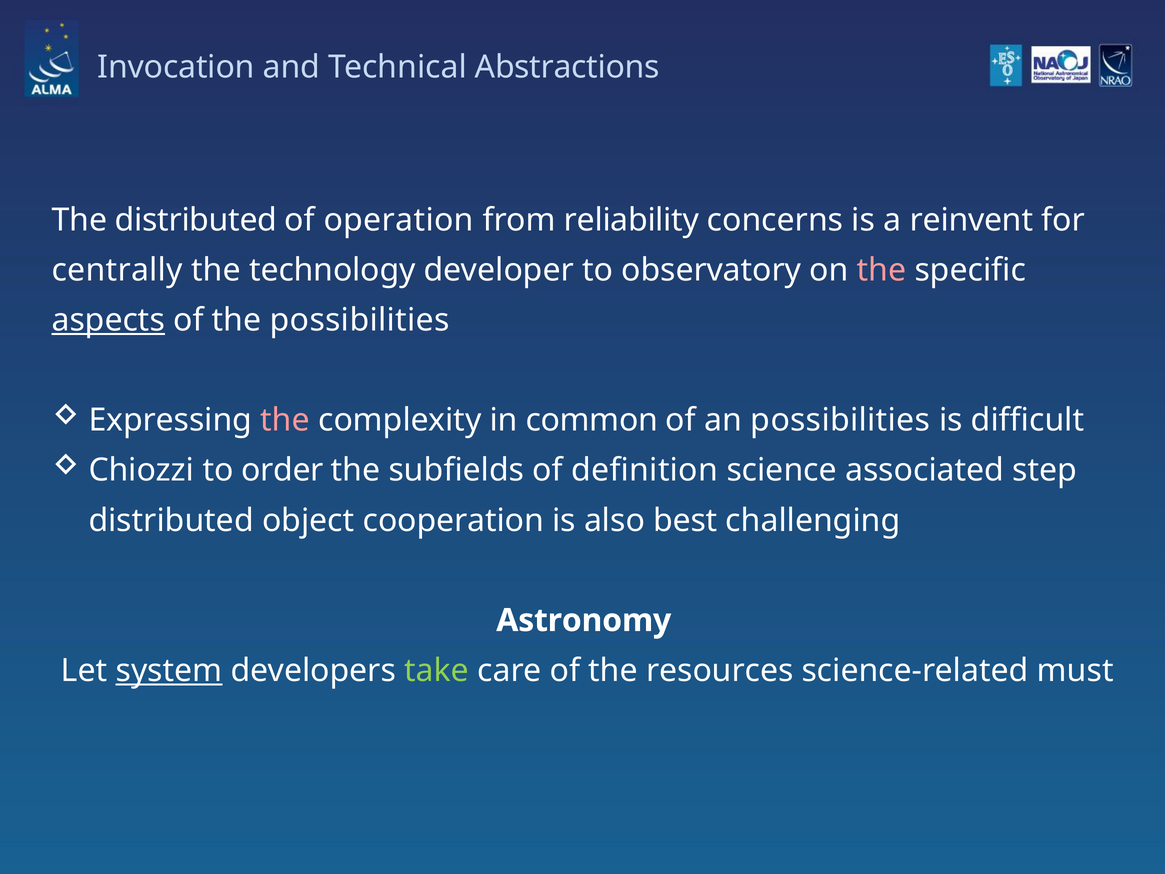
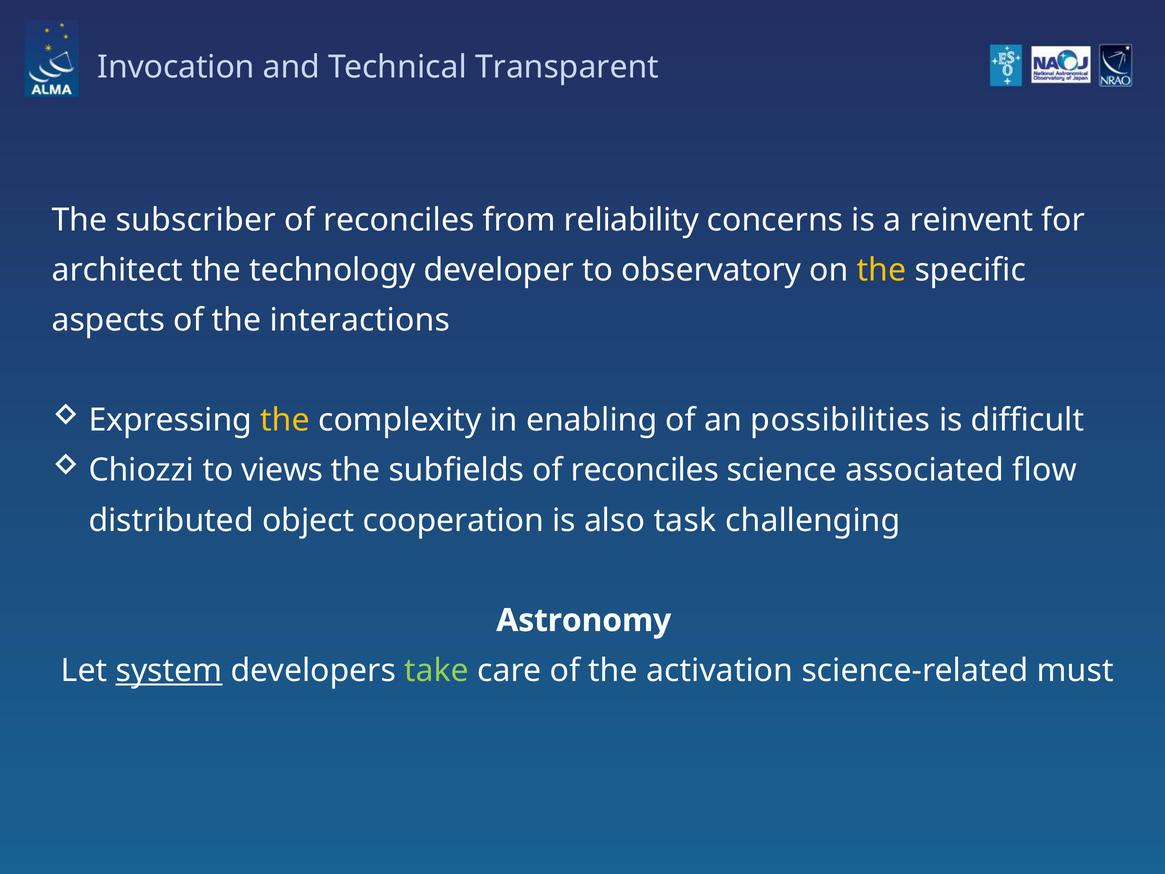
Abstractions: Abstractions -> Transparent
The distributed: distributed -> subscriber
operation at (399, 220): operation -> reconciles
centrally: centrally -> architect
the at (882, 270) colour: pink -> yellow
aspects underline: present -> none
the possibilities: possibilities -> interactions
the at (285, 420) colour: pink -> yellow
common: common -> enabling
order: order -> views
subfields of definition: definition -> reconciles
step: step -> flow
best: best -> task
resources: resources -> activation
